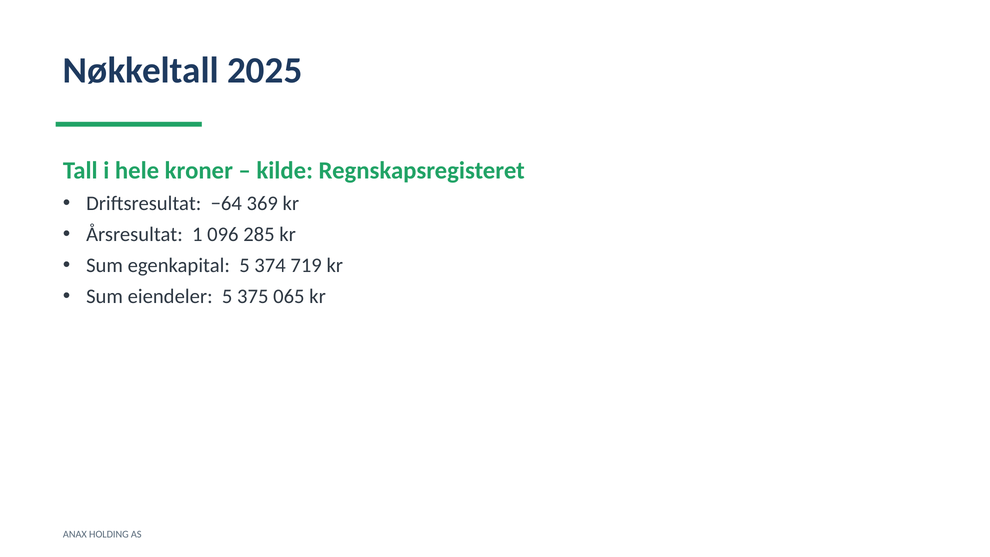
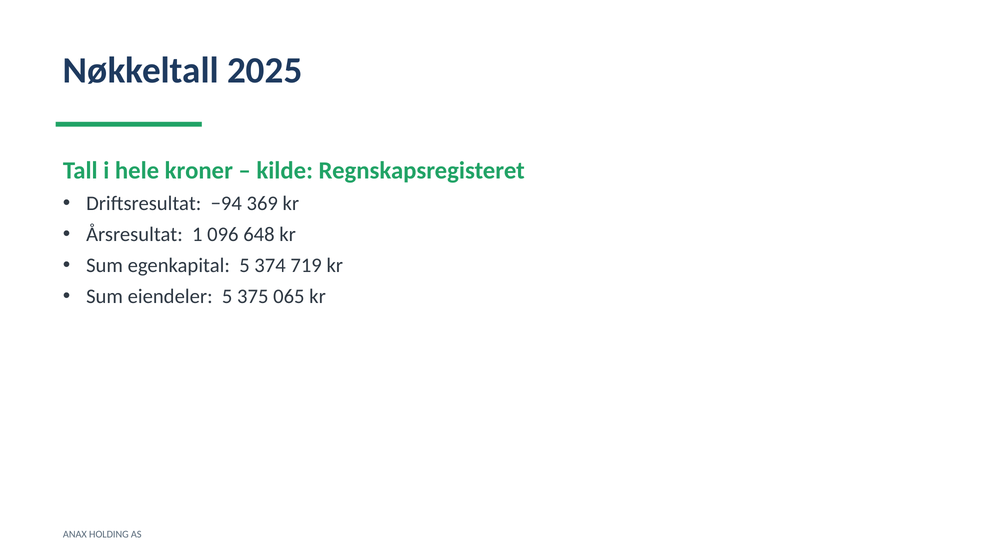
−64: −64 -> −94
285: 285 -> 648
